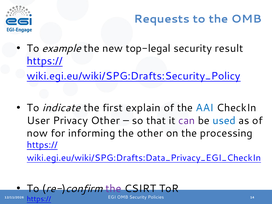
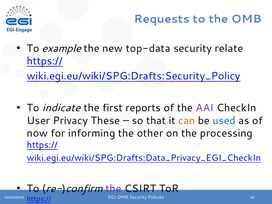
top-legal: top-legal -> top-data
result: result -> relate
explain: explain -> reports
AAI colour: blue -> purple
Privacy Other: Other -> These
can colour: purple -> orange
